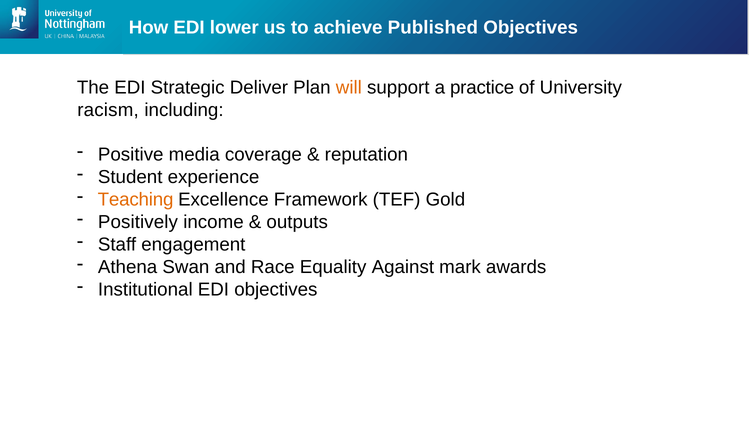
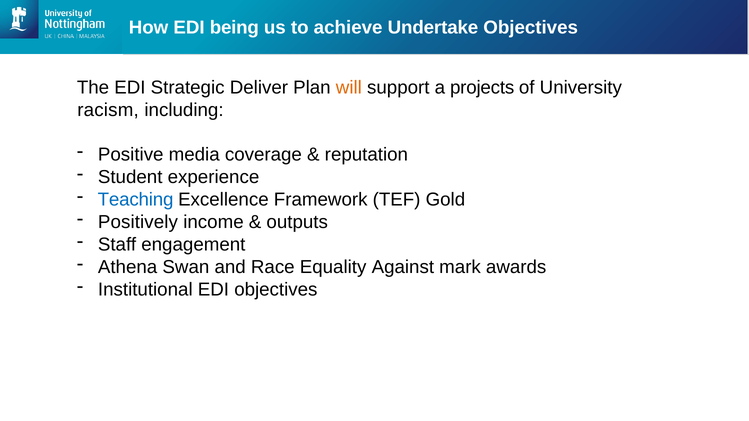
lower: lower -> being
Published: Published -> Undertake
practice: practice -> projects
Teaching colour: orange -> blue
